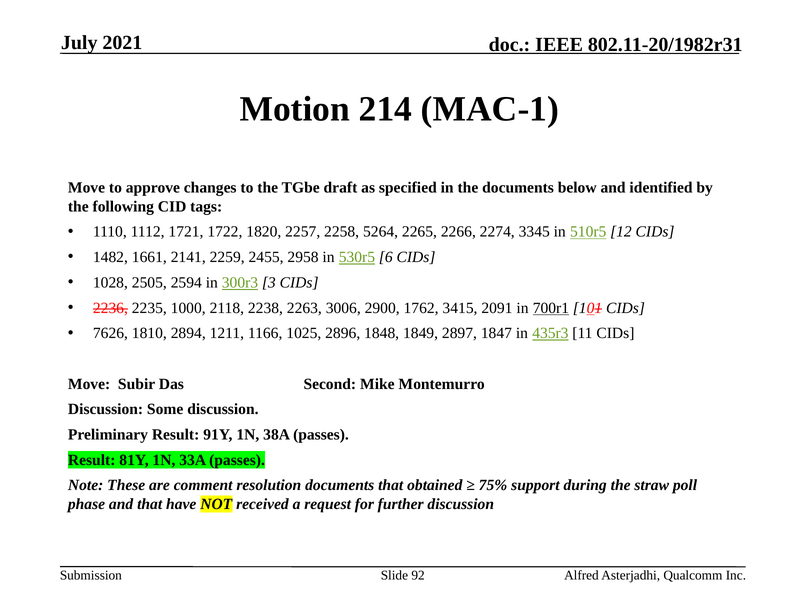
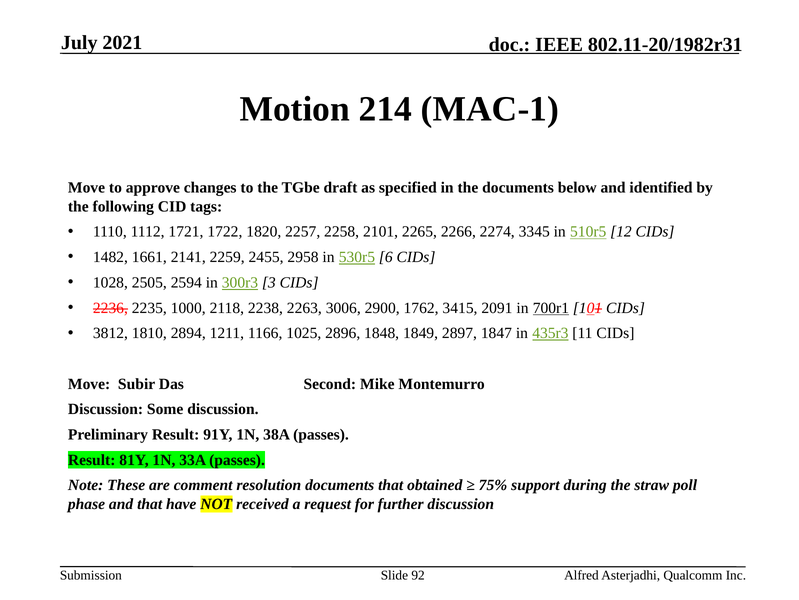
5264: 5264 -> 2101
7626: 7626 -> 3812
